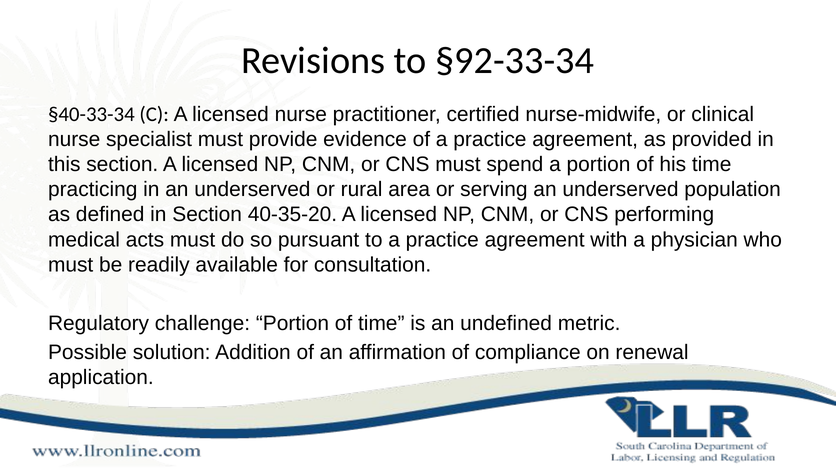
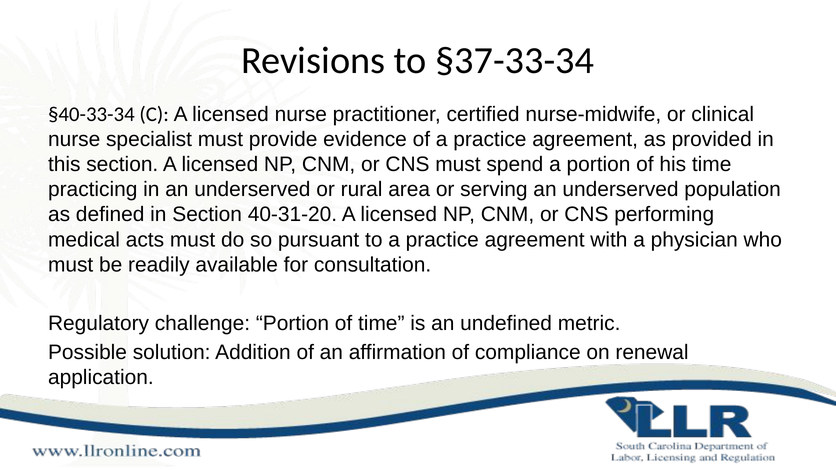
§92-33-34: §92-33-34 -> §37-33-34
40-35-20: 40-35-20 -> 40-31-20
